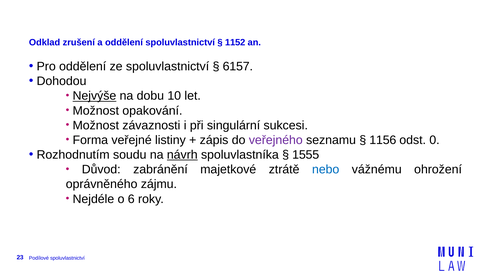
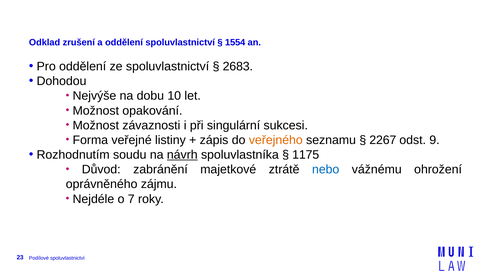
1152: 1152 -> 1554
6157: 6157 -> 2683
Nejvýše underline: present -> none
veřejného colour: purple -> orange
1156: 1156 -> 2267
0: 0 -> 9
1555: 1555 -> 1175
6: 6 -> 7
